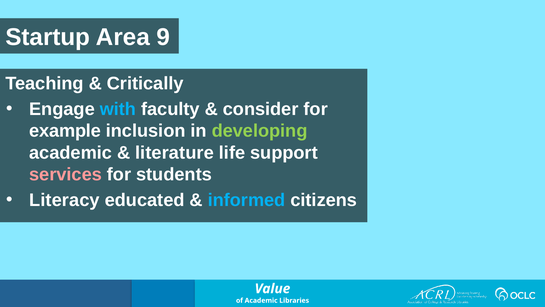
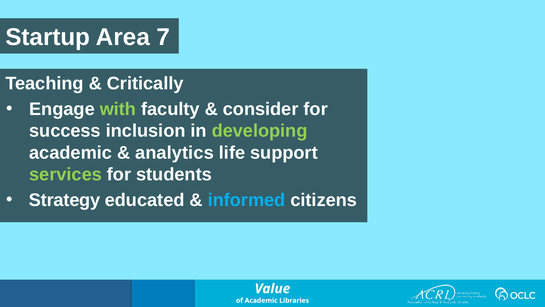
9: 9 -> 7
with colour: light blue -> light green
example: example -> success
literature: literature -> analytics
services colour: pink -> light green
Literacy: Literacy -> Strategy
